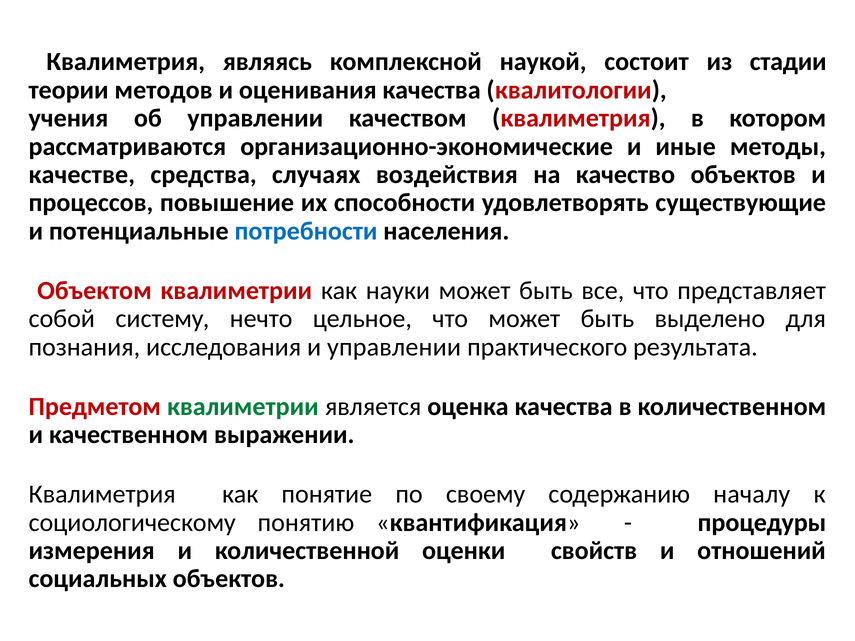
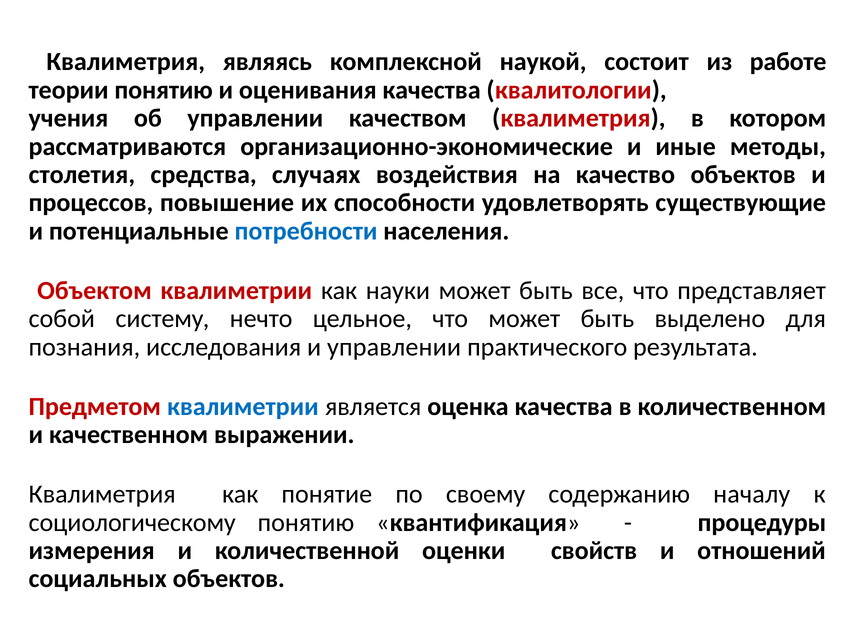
стадии: стадии -> работе
теории методов: методов -> понятию
качестве: качестве -> столетия
квалиметрии at (243, 407) colour: green -> blue
